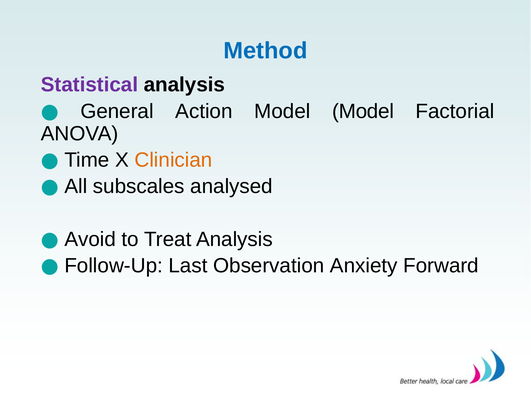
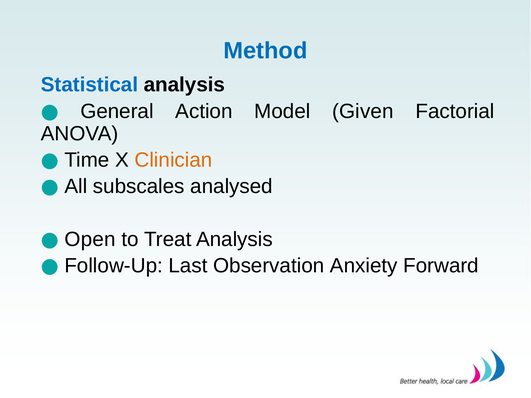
Statistical colour: purple -> blue
Model Model: Model -> Given
Avoid: Avoid -> Open
